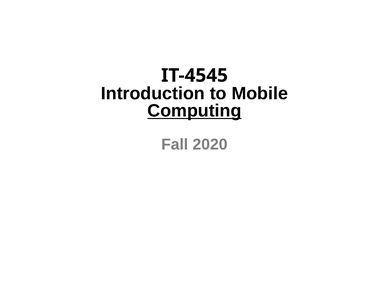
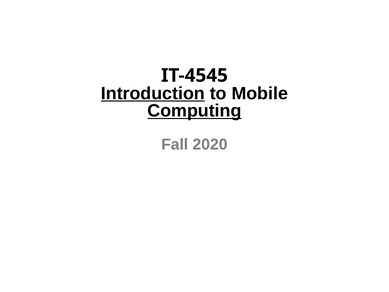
Introduction underline: none -> present
